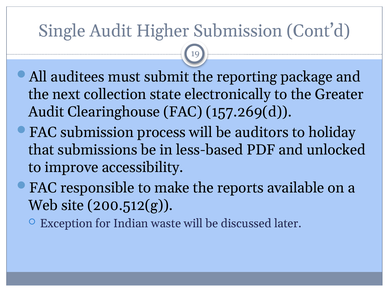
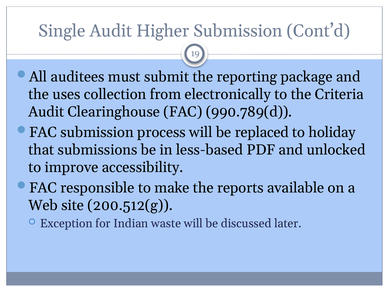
next: next -> uses
state: state -> from
Greater: Greater -> Criteria
157.269(d: 157.269(d -> 990.789(d
auditors: auditors -> replaced
